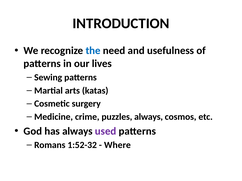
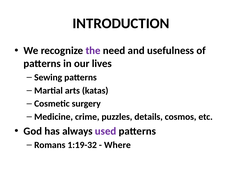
the colour: blue -> purple
puzzles always: always -> details
1:52-32: 1:52-32 -> 1:19-32
